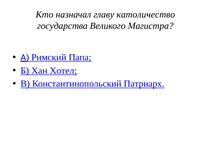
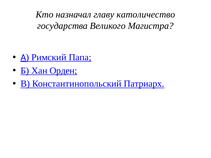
Хотел: Хотел -> Орден
